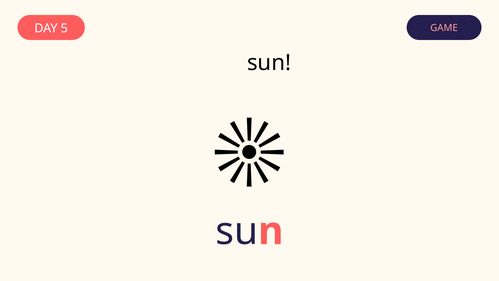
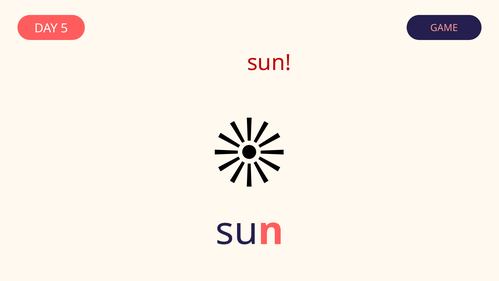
sun colour: black -> red
